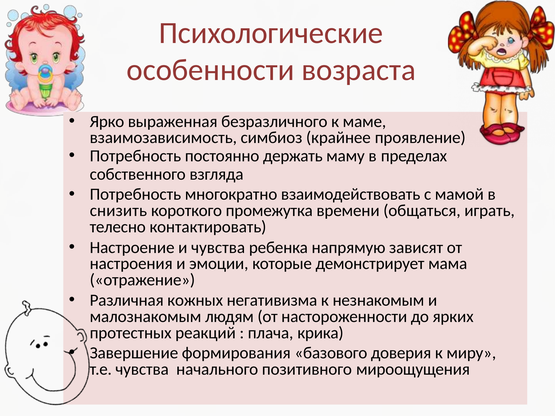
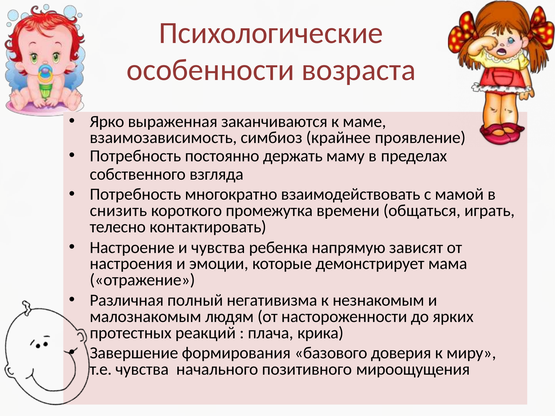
безразличного: безразличного -> заканчиваются
кожных: кожных -> полный
